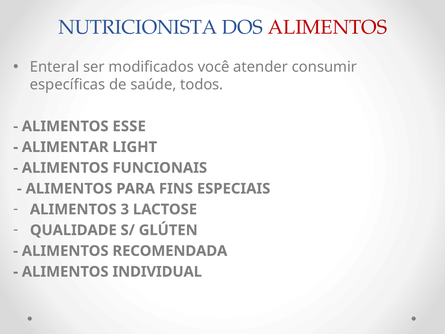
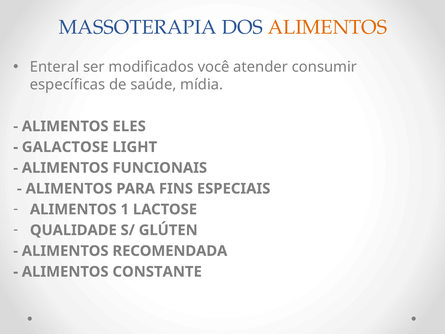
NUTRICIONISTA: NUTRICIONISTA -> MASSOTERAPIA
ALIMENTOS at (328, 27) colour: red -> orange
todos: todos -> mídia
ESSE: ESSE -> ELES
ALIMENTAR: ALIMENTAR -> GALACTOSE
3: 3 -> 1
INDIVIDUAL: INDIVIDUAL -> CONSTANTE
